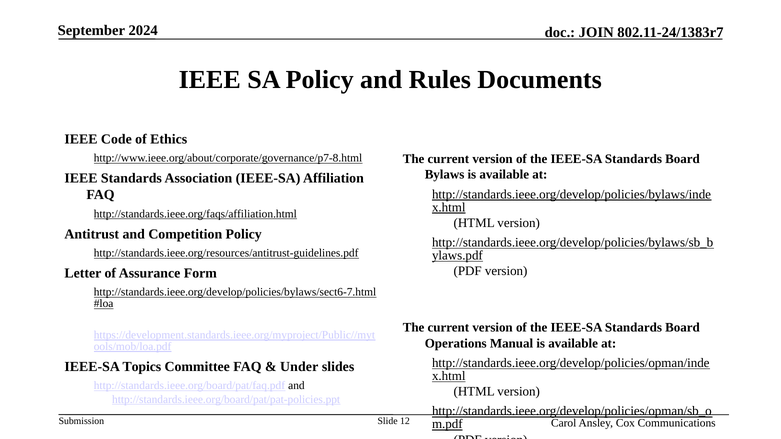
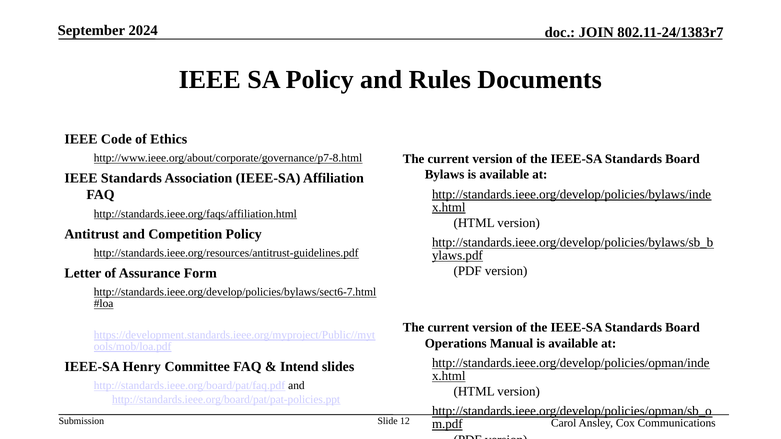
Topics: Topics -> Henry
Under: Under -> Intend
